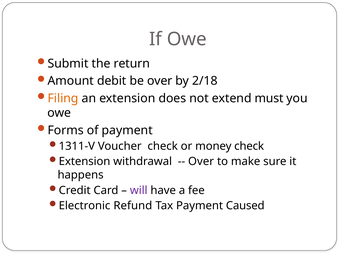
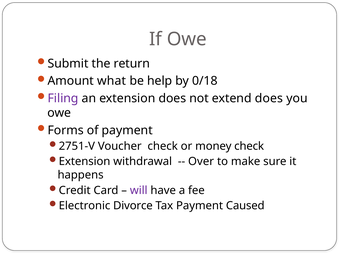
debit: debit -> what
be over: over -> help
2/18: 2/18 -> 0/18
Filing colour: orange -> purple
extend must: must -> does
1311-V: 1311-V -> 2751-V
Refund: Refund -> Divorce
